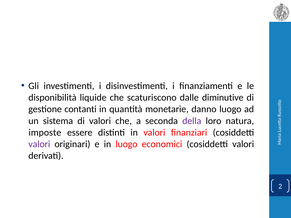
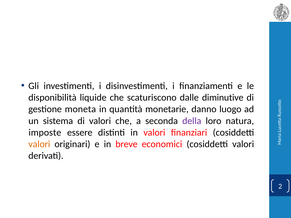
contanti: contanti -> moneta
valori at (39, 144) colour: purple -> orange
in luogo: luogo -> breve
